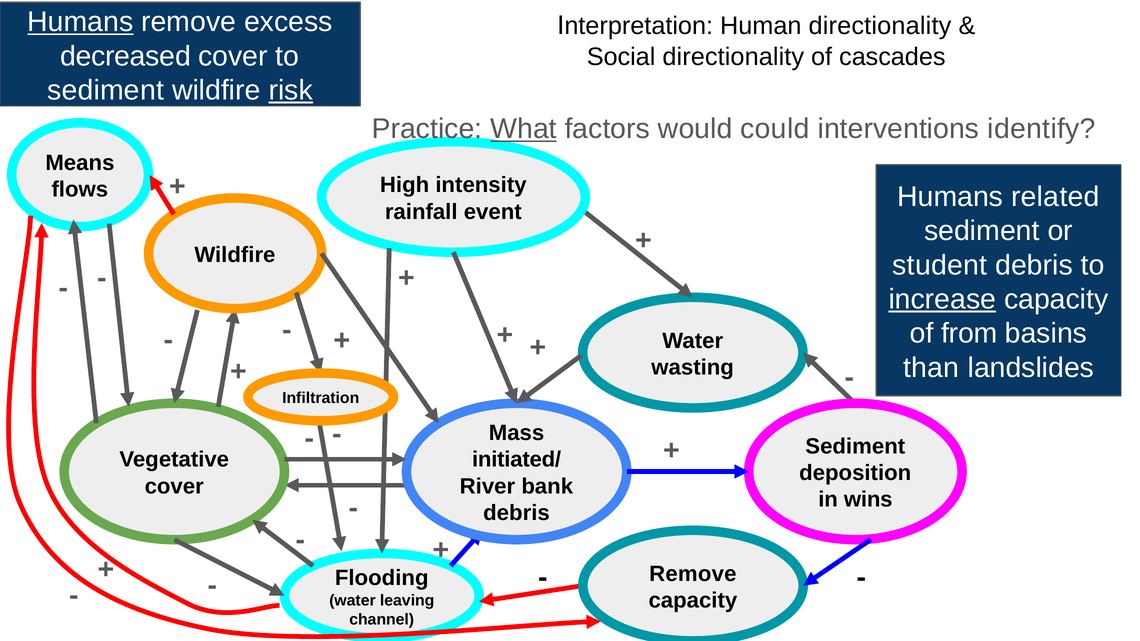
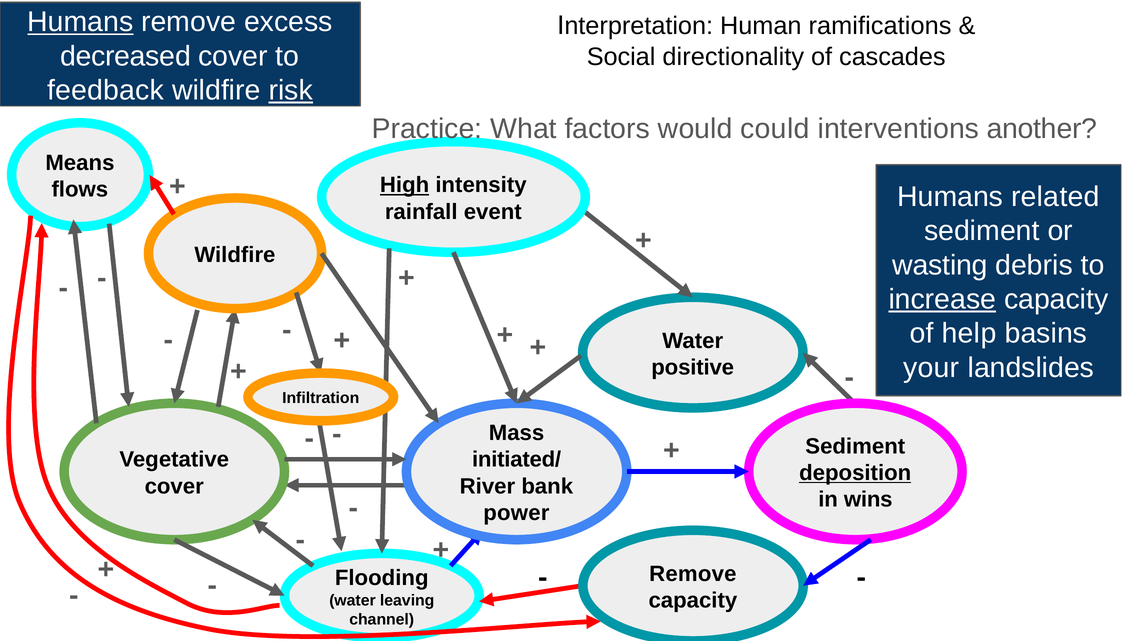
Human directionality: directionality -> ramifications
sediment at (106, 90): sediment -> feedback
What underline: present -> none
identify: identify -> another
High underline: none -> present
student: student -> wasting
from: from -> help
than: than -> your
wasting: wasting -> positive
deposition underline: none -> present
debris at (516, 513): debris -> power
